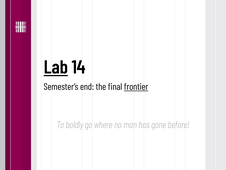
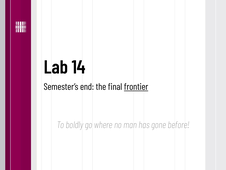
Lab underline: present -> none
